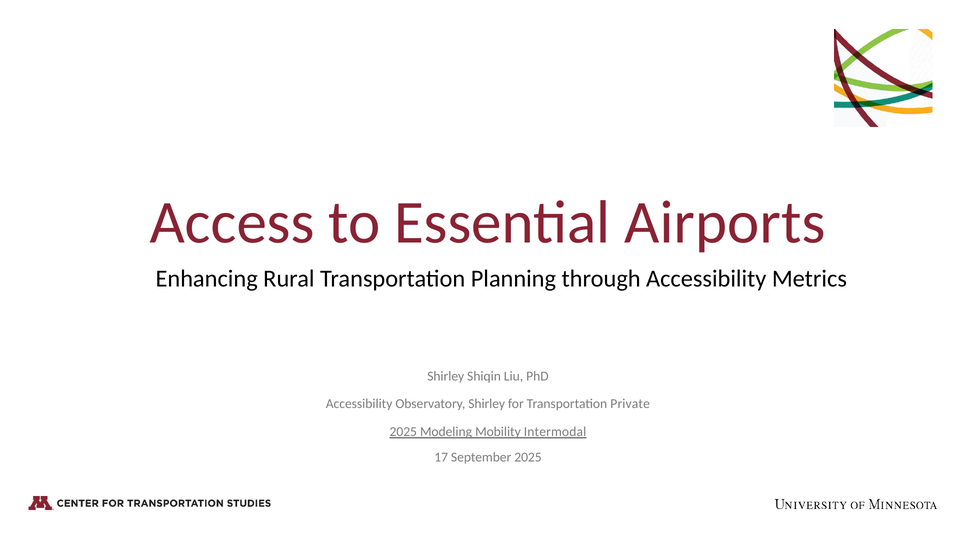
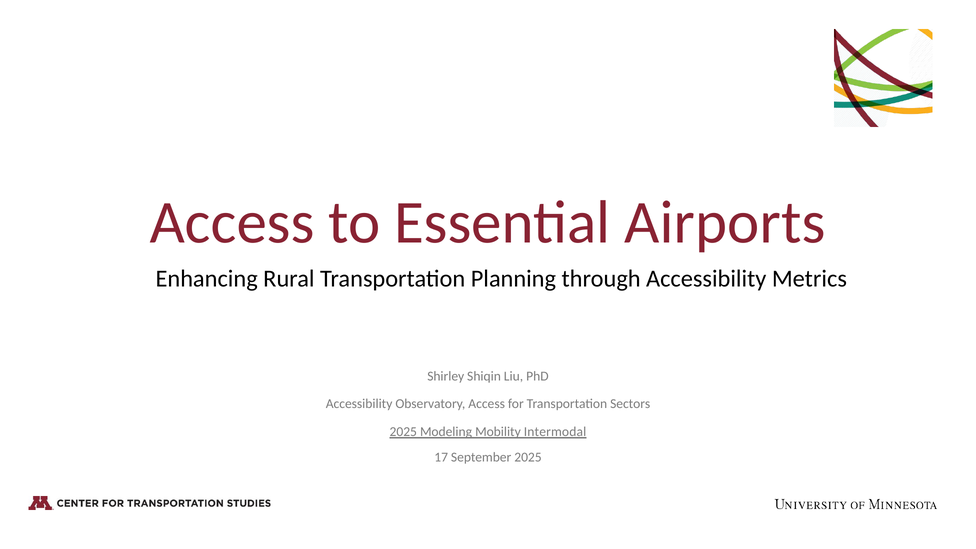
Observatory Shirley: Shirley -> Access
Private: Private -> Sectors
